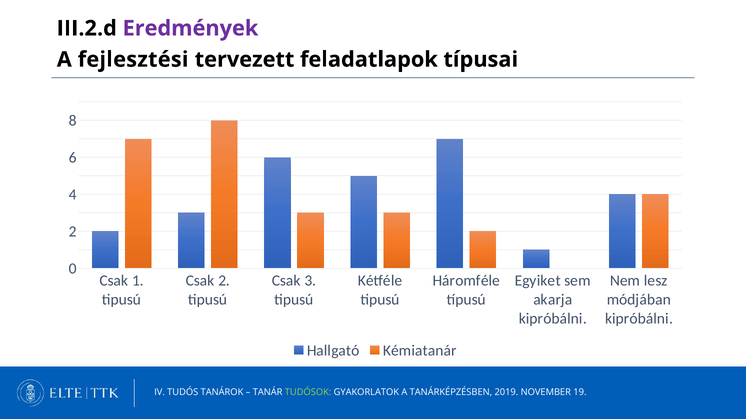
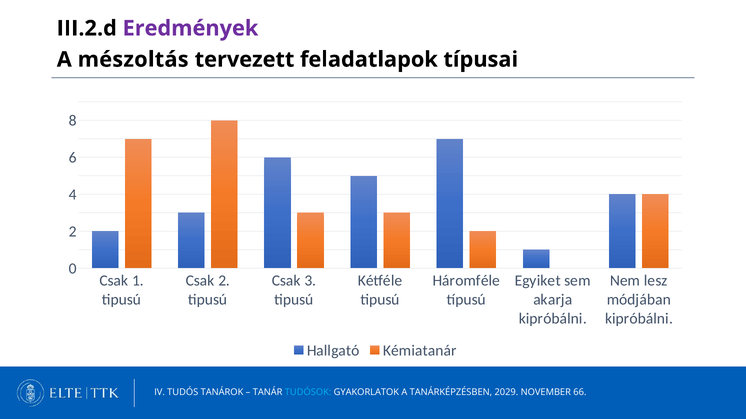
fejlesztési: fejlesztési -> mészoltás
TUDÓSOK colour: light green -> light blue
2019: 2019 -> 2029
19: 19 -> 66
